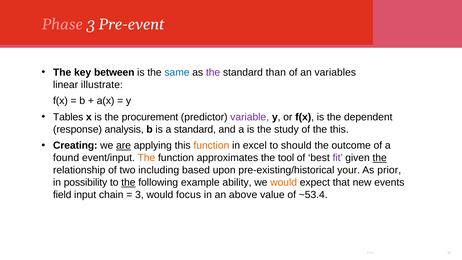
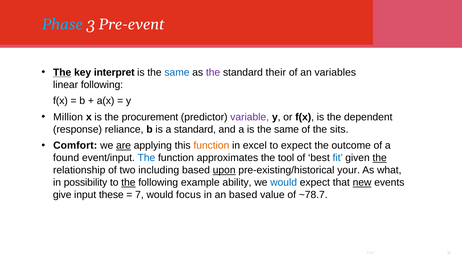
Phase colour: pink -> light blue
The at (62, 72) underline: none -> present
between: between -> interpret
than: than -> their
linear illustrate: illustrate -> following
Tables: Tables -> Million
analysis: analysis -> reliance
a is the study: study -> same
the this: this -> sits
Creating: Creating -> Comfort
to should: should -> expect
The at (146, 158) colour: orange -> blue
fit colour: purple -> blue
upon underline: none -> present
prior: prior -> what
would at (284, 182) colour: orange -> blue
new underline: none -> present
field: field -> give
chain: chain -> these
3 at (139, 195): 3 -> 7
an above: above -> based
~53.4: ~53.4 -> ~78.7
